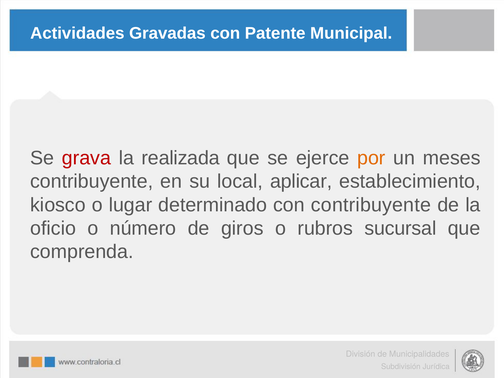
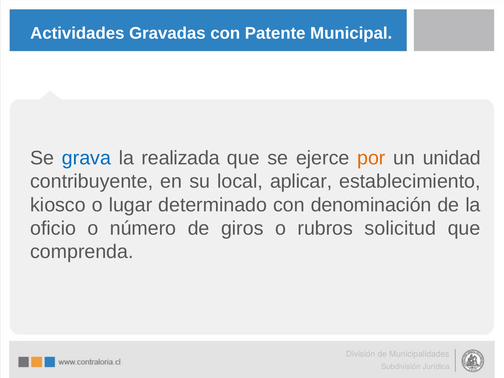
grava colour: red -> blue
meses: meses -> unidad
con contribuyente: contribuyente -> denominación
sucursal: sucursal -> solicitud
